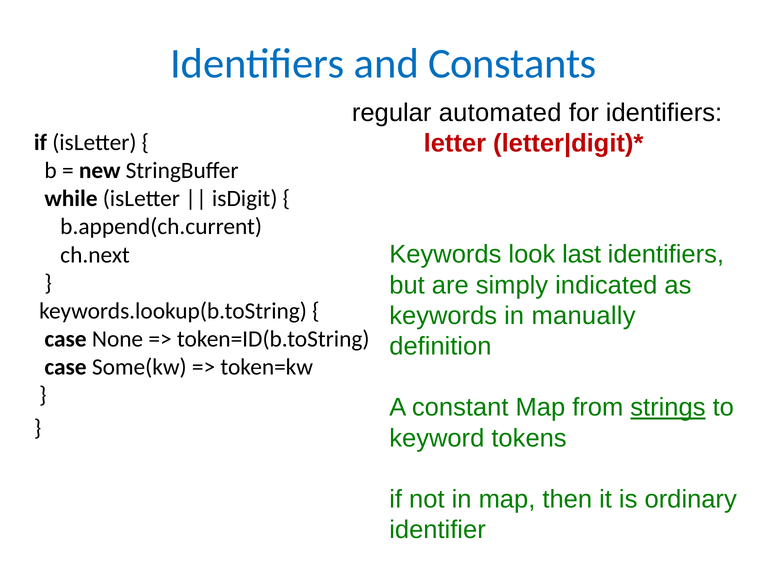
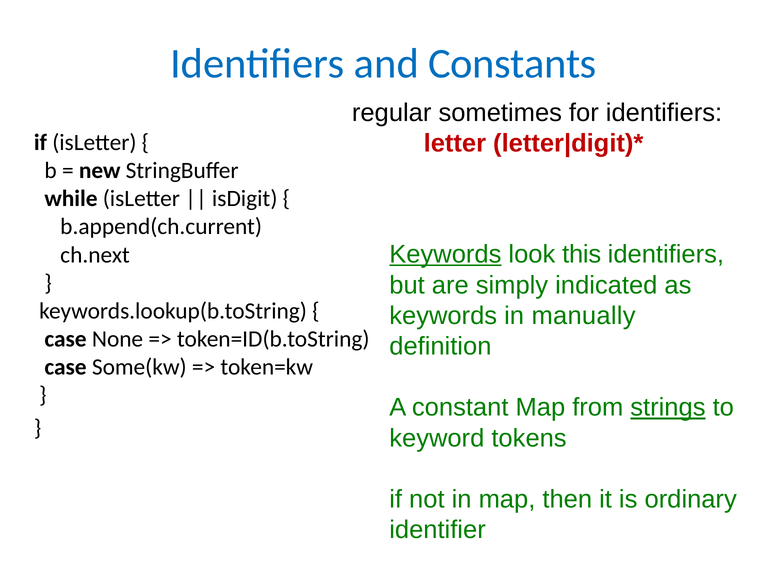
automated: automated -> sometimes
Keywords at (445, 255) underline: none -> present
last: last -> this
